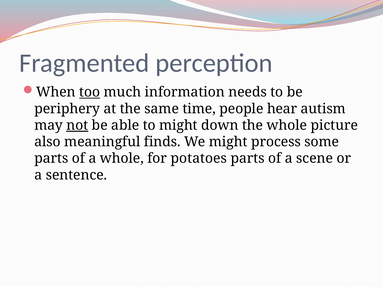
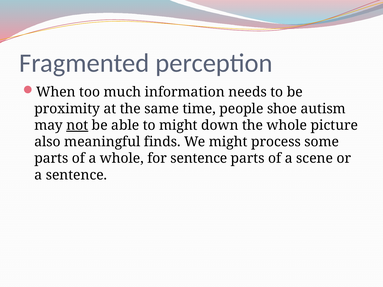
too underline: present -> none
periphery: periphery -> proximity
hear: hear -> shoe
for potatoes: potatoes -> sentence
